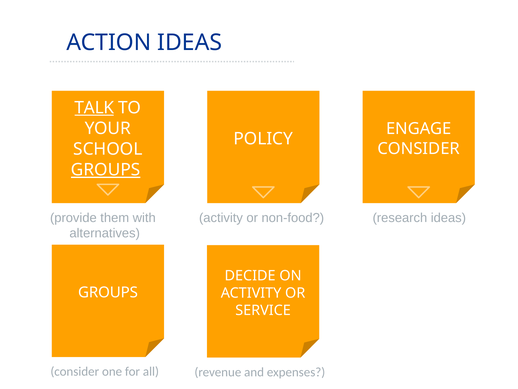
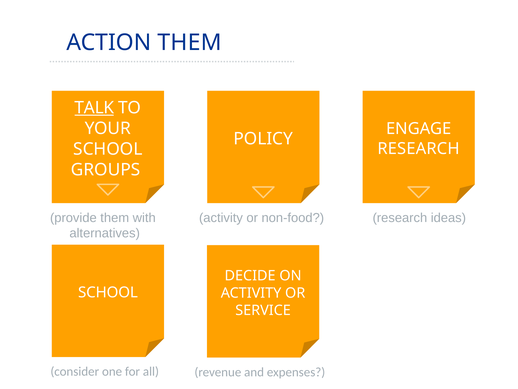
ACTION IDEAS: IDEAS -> THEM
CONSIDER at (419, 148): CONSIDER -> RESEARCH
GROUPS at (106, 170) underline: present -> none
GROUPS at (108, 292): GROUPS -> SCHOOL
